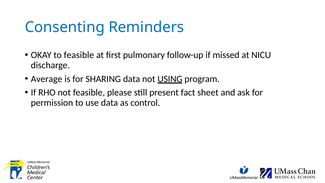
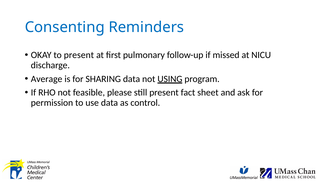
to feasible: feasible -> present
